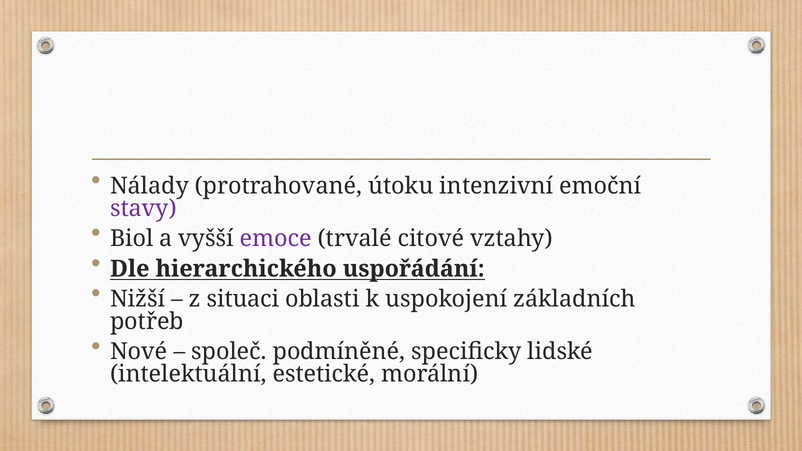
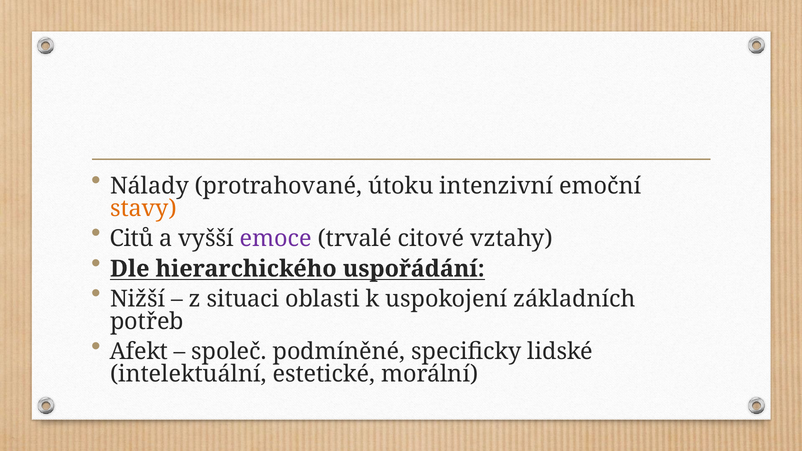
stavy colour: purple -> orange
Biol: Biol -> Citů
Nové: Nové -> Afekt
